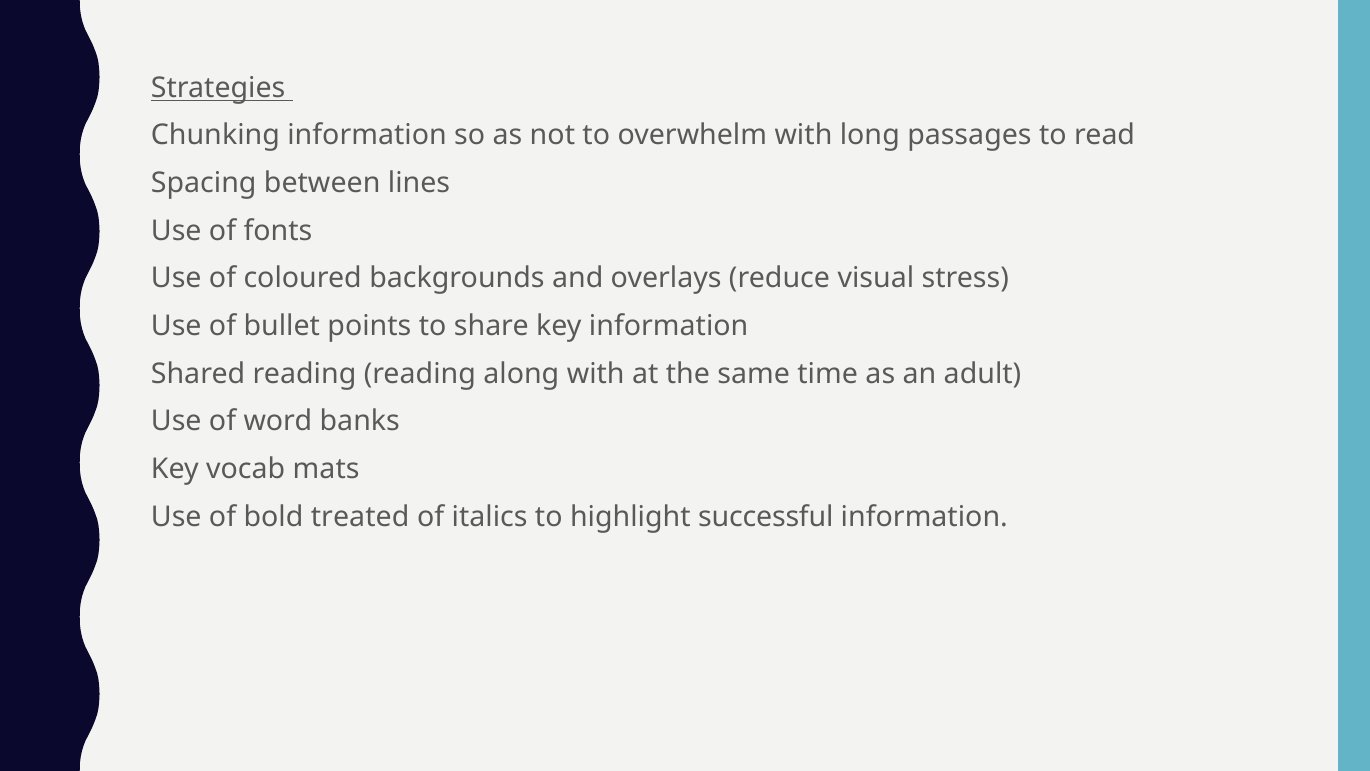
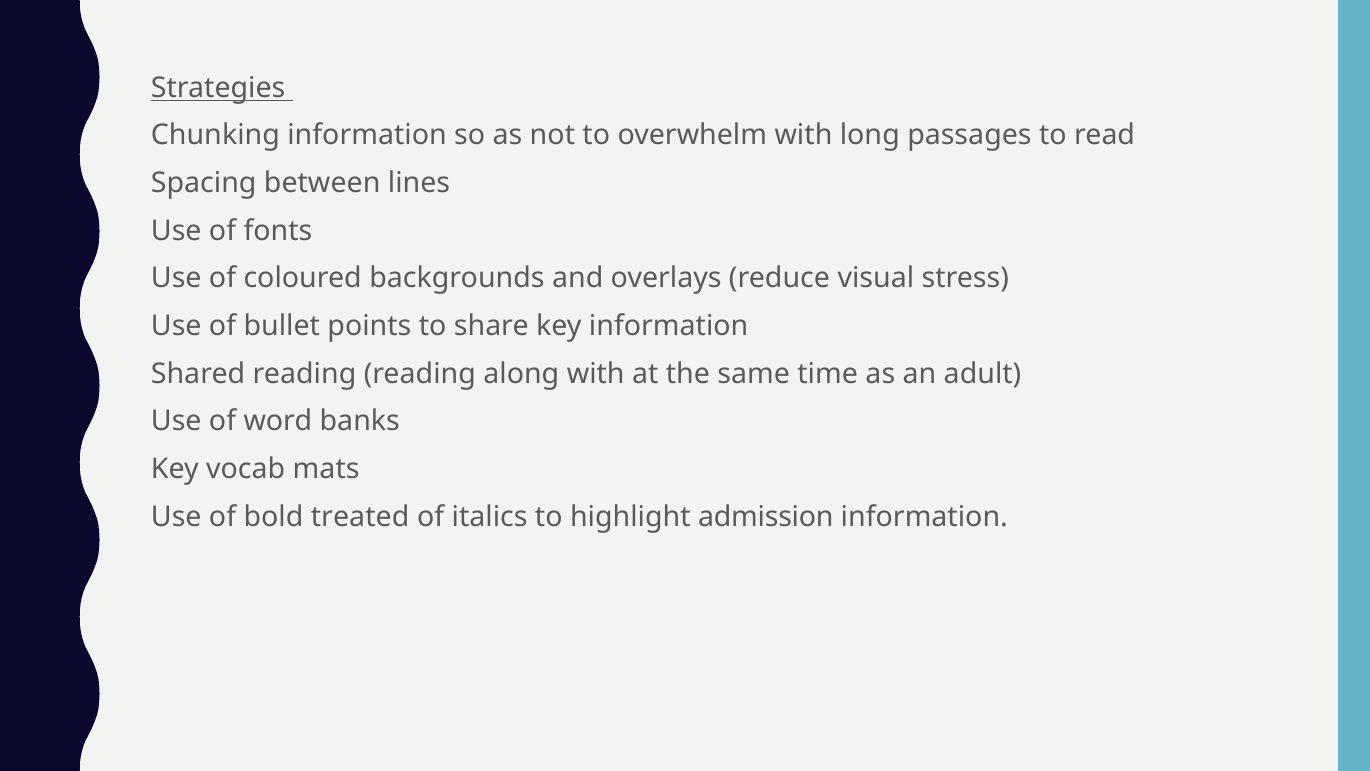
successful: successful -> admission
